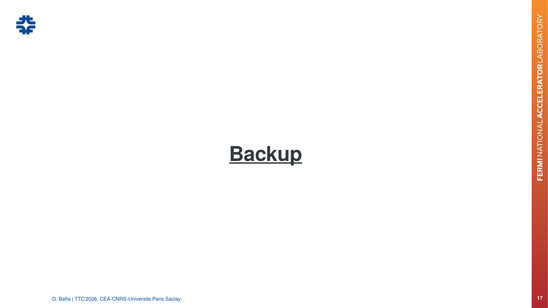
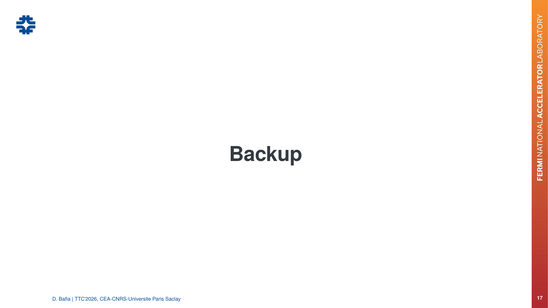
Backup underline: present -> none
